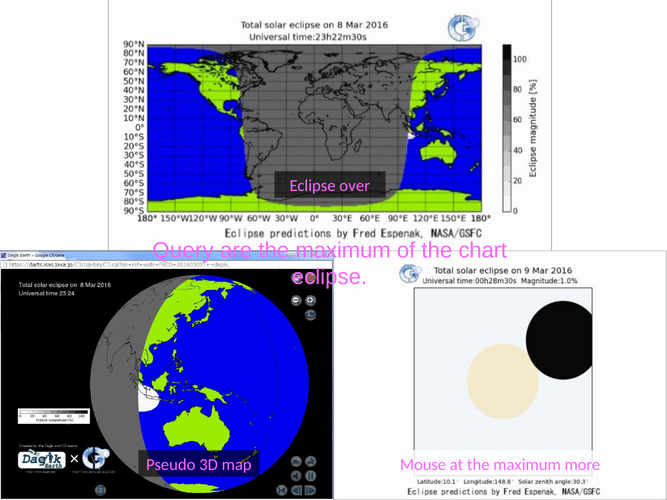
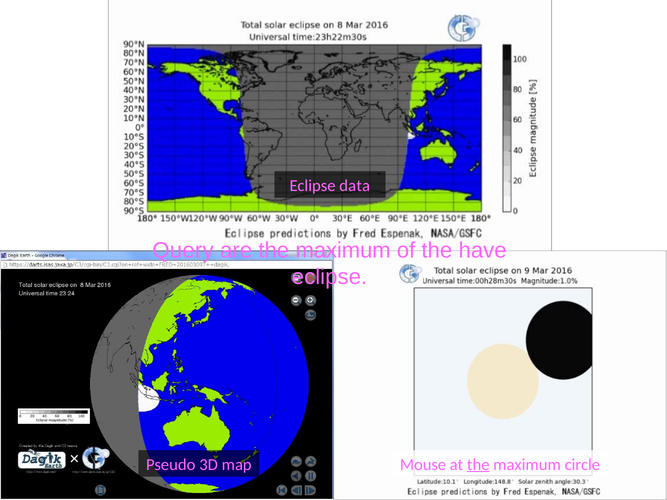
over: over -> data
chart: chart -> have
the at (478, 465) underline: none -> present
more: more -> circle
